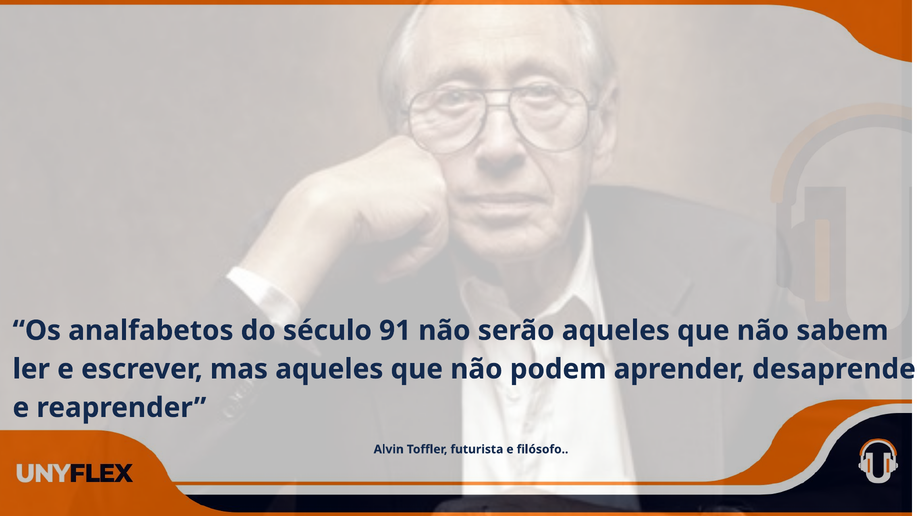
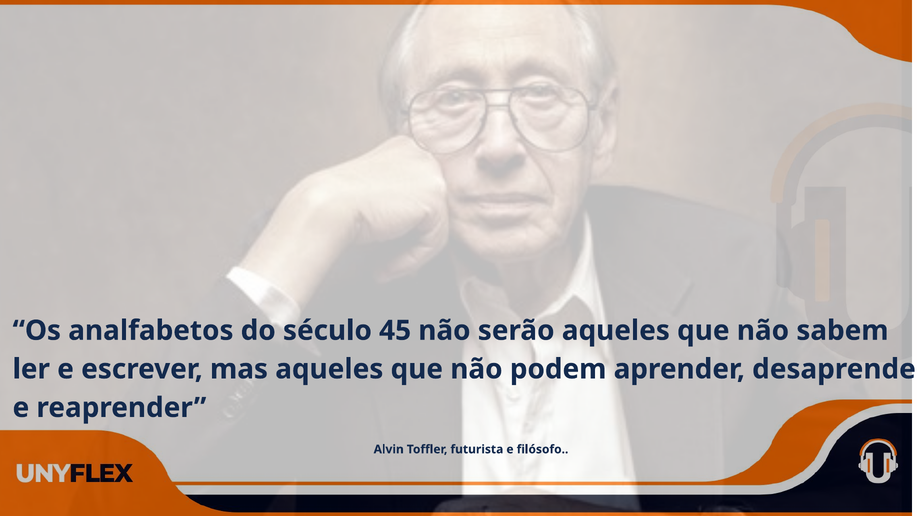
91: 91 -> 45
